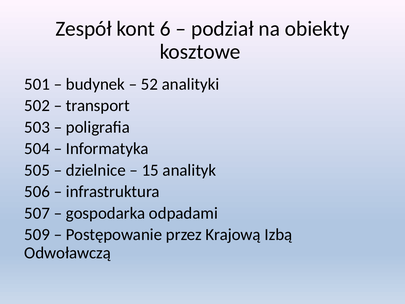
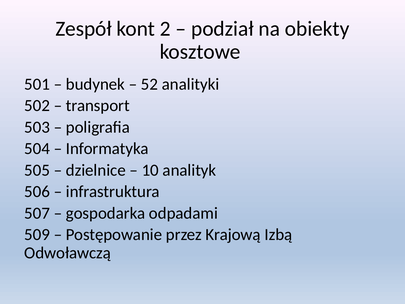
6: 6 -> 2
15: 15 -> 10
